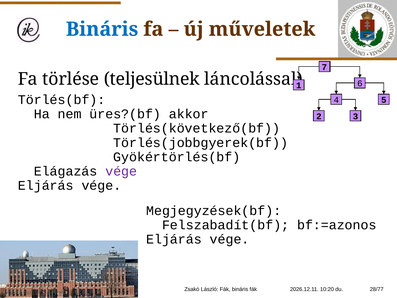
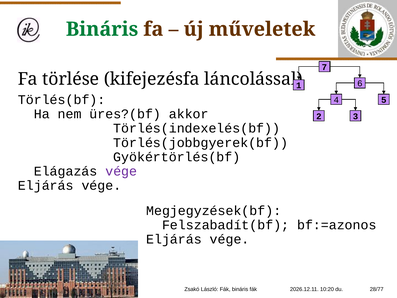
Bináris at (102, 29) colour: blue -> green
teljesülnek: teljesülnek -> kifejezésfa
Törlés(következő(bf: Törlés(következő(bf -> Törlés(indexelés(bf
